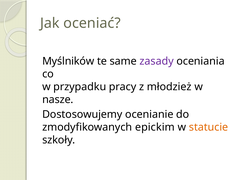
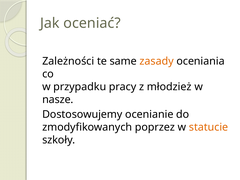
Myślników: Myślników -> Zależności
zasady colour: purple -> orange
epickim: epickim -> poprzez
